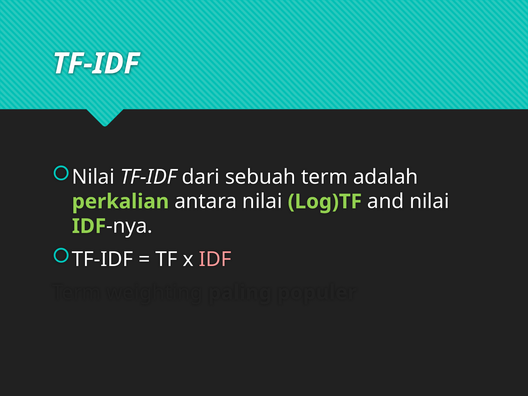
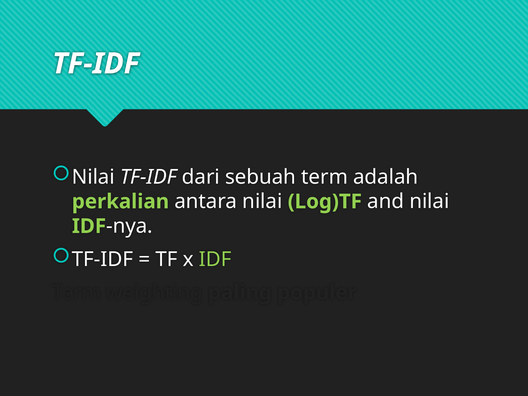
IDF at (215, 259) colour: pink -> light green
